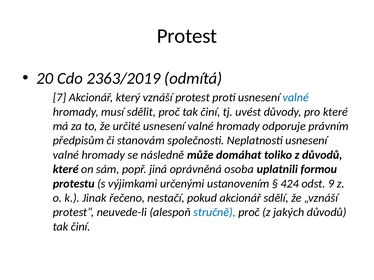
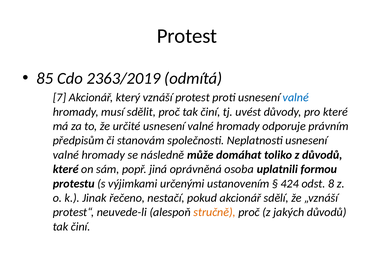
20: 20 -> 85
9: 9 -> 8
stručně colour: blue -> orange
